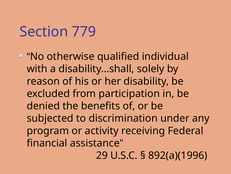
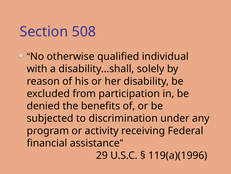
779: 779 -> 508
892(a)(1996: 892(a)(1996 -> 119(a)(1996
